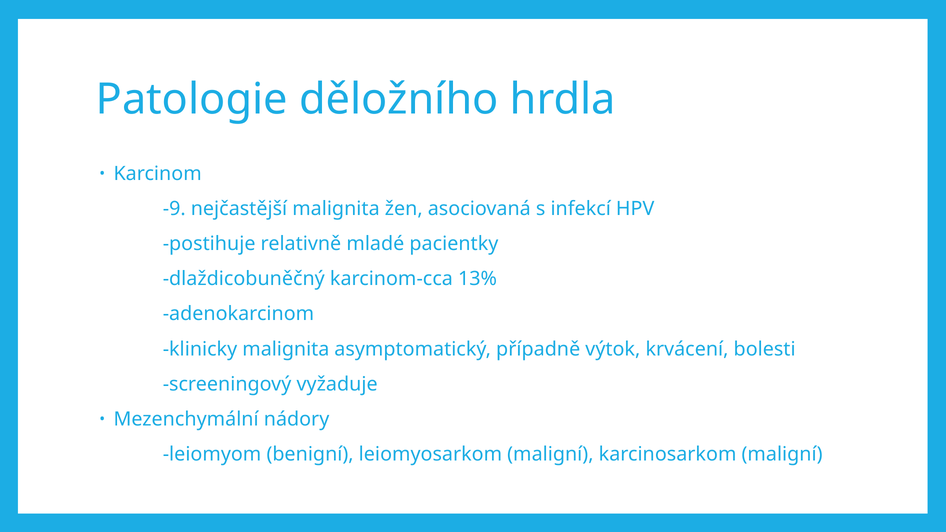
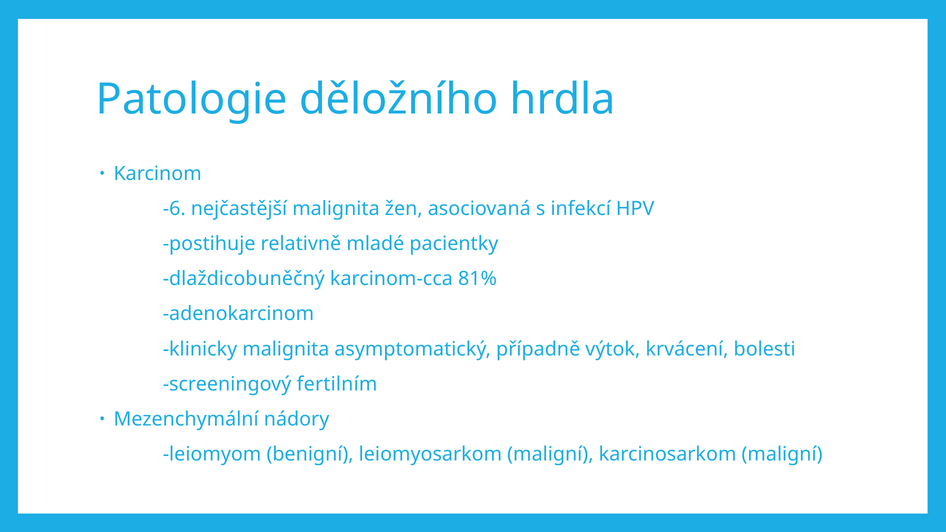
-9: -9 -> -6
13%: 13% -> 81%
vyžaduje: vyžaduje -> fertilním
